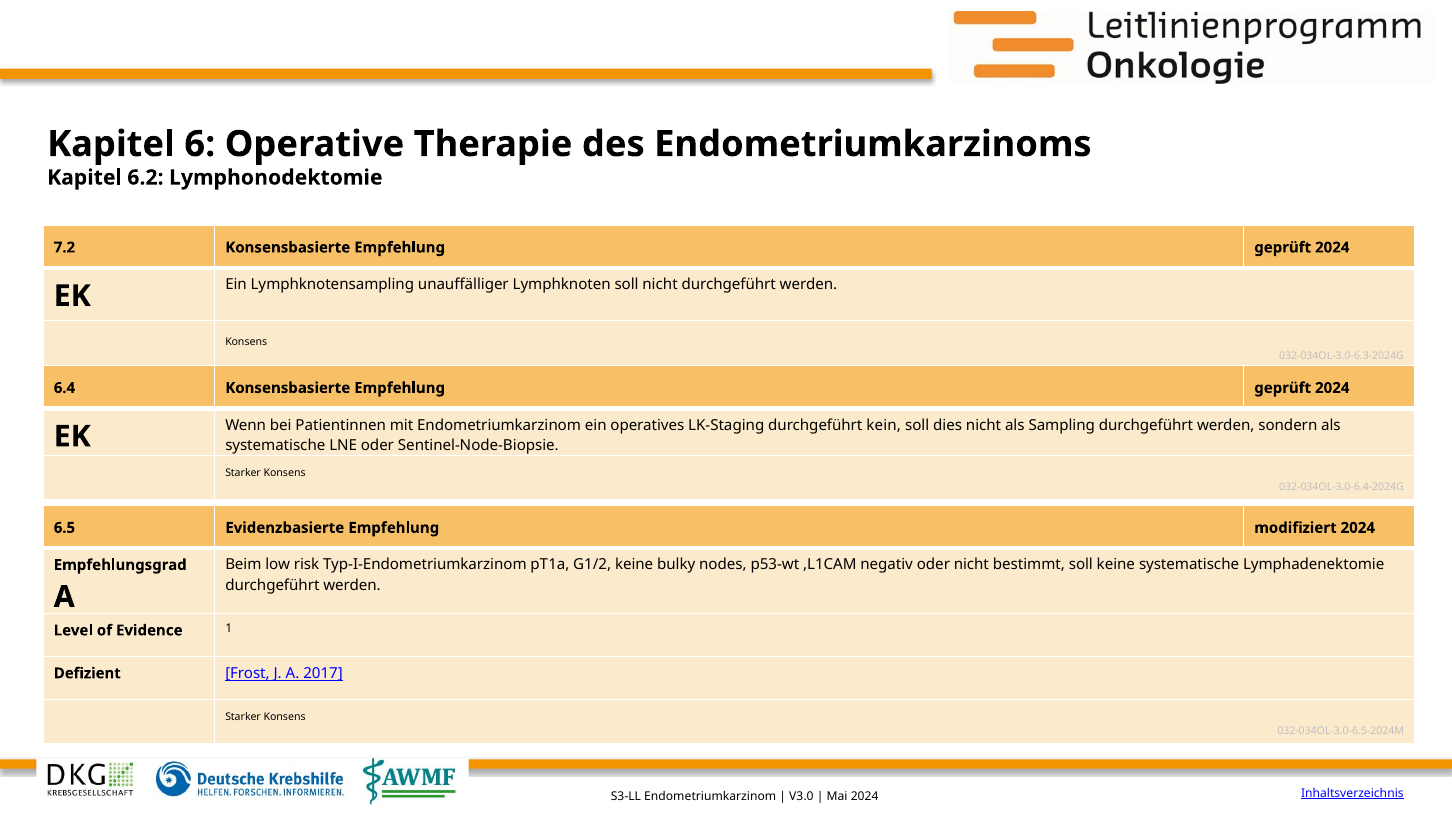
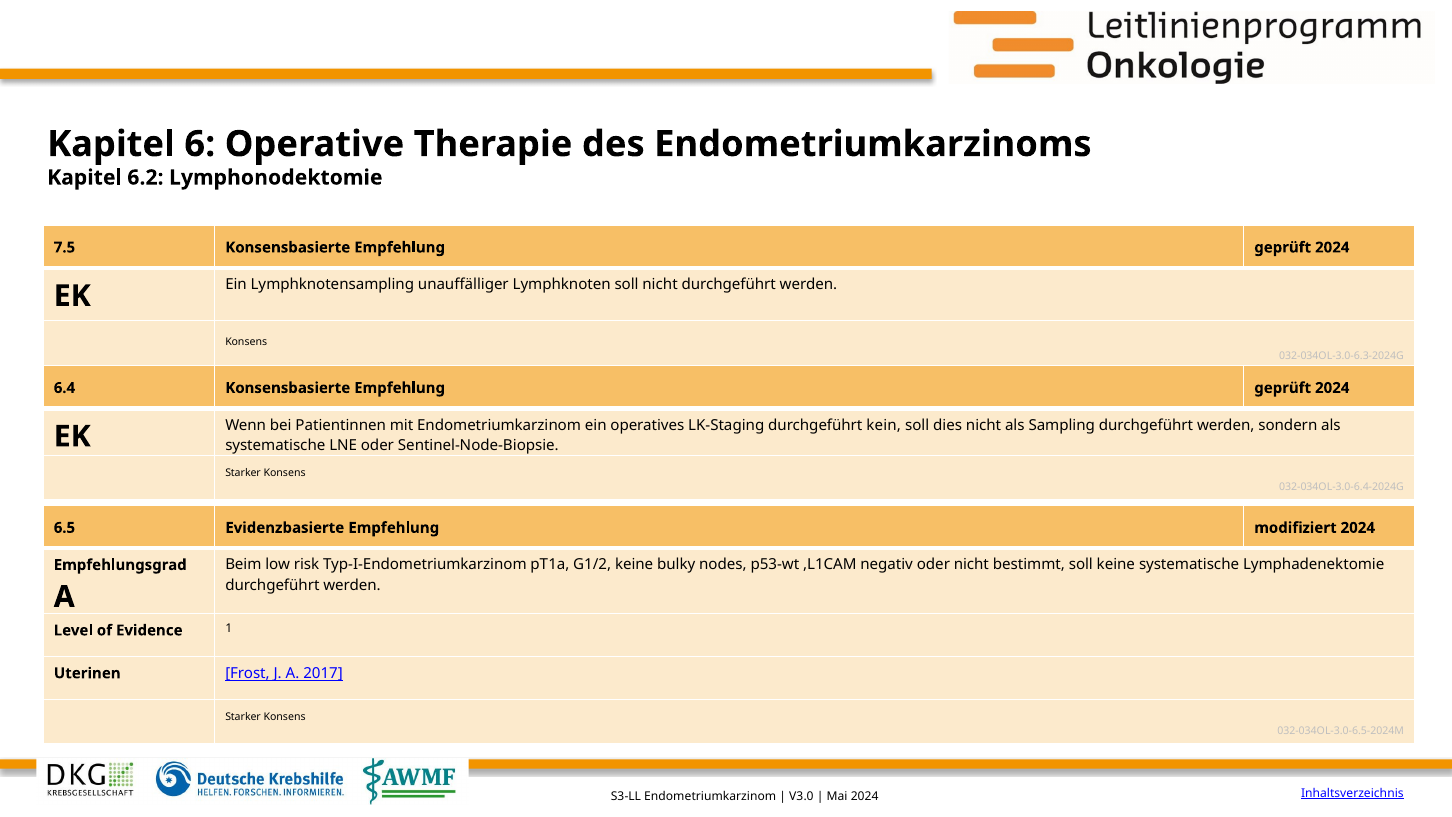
7.2: 7.2 -> 7.5
Defizient: Defizient -> Uterinen
